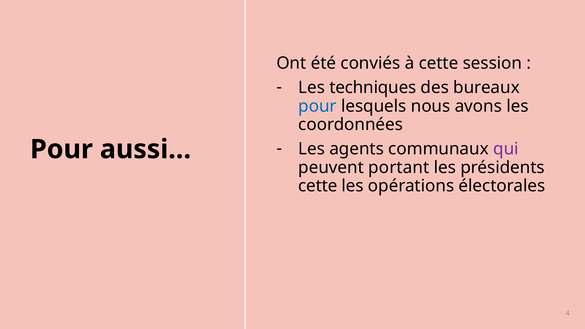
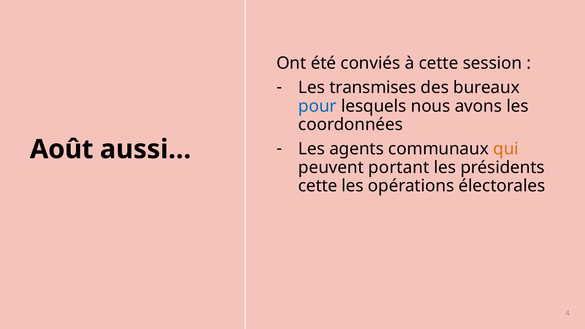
techniques: techniques -> transmises
qui colour: purple -> orange
Pour at (62, 149): Pour -> Août
